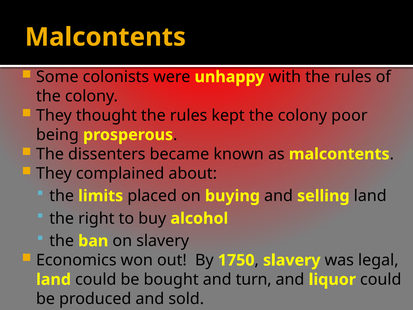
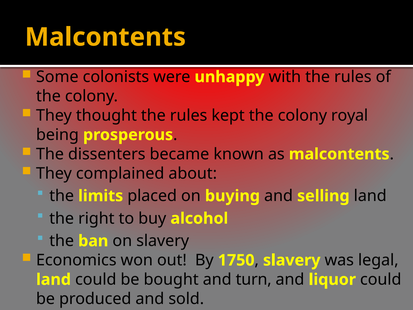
poor: poor -> royal
